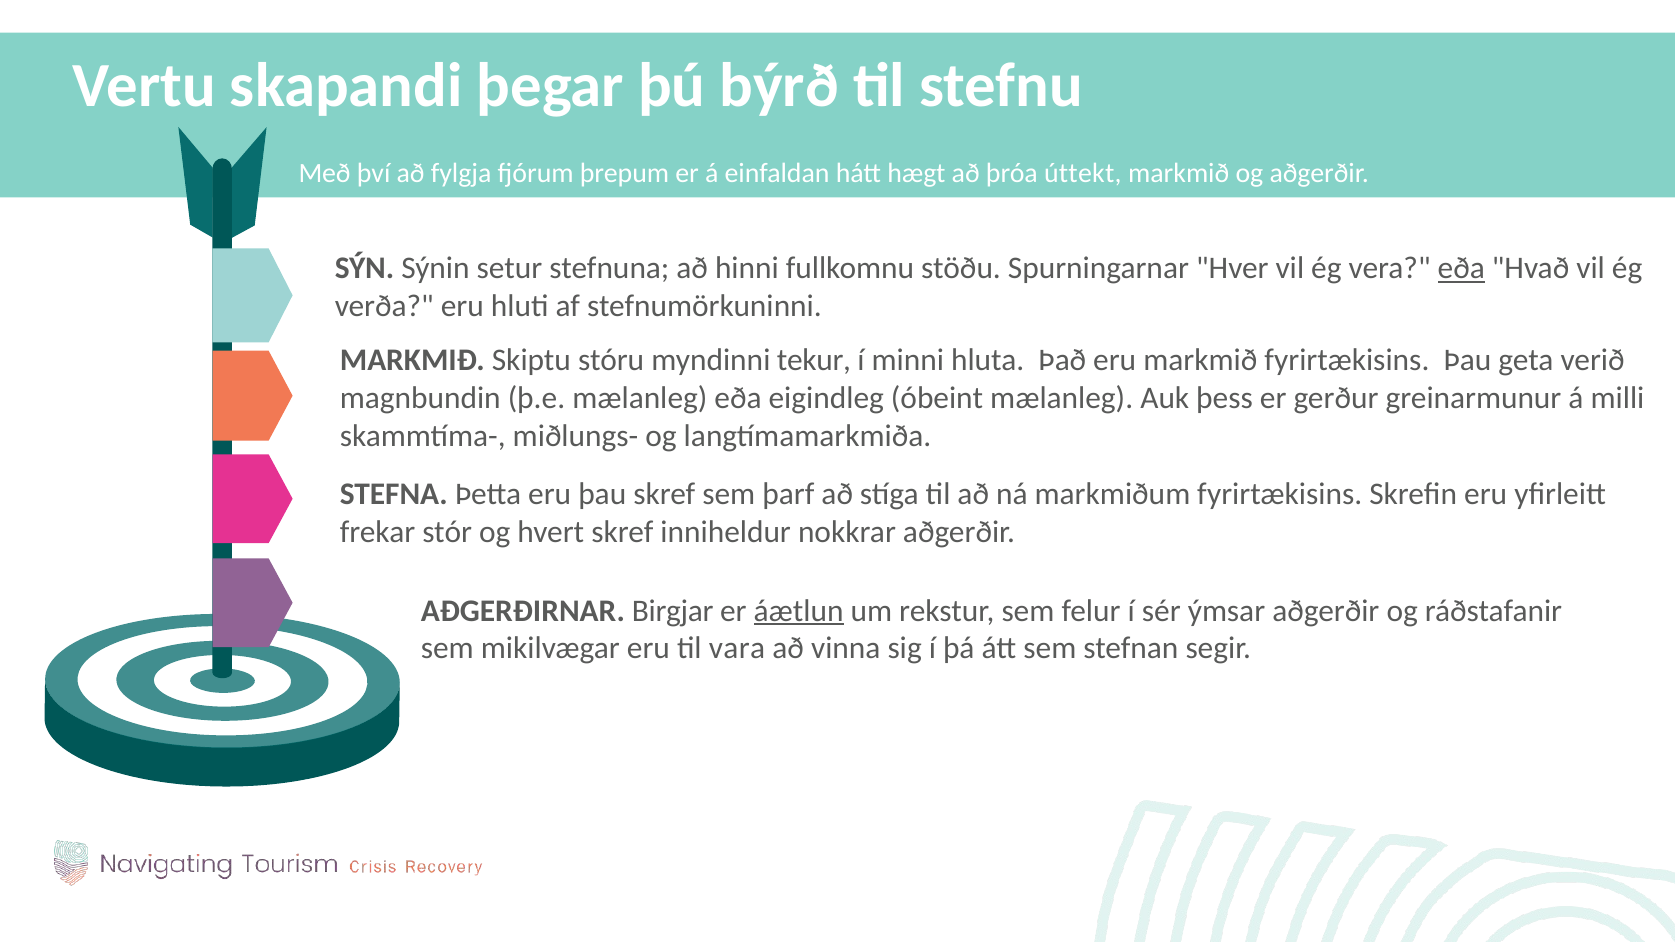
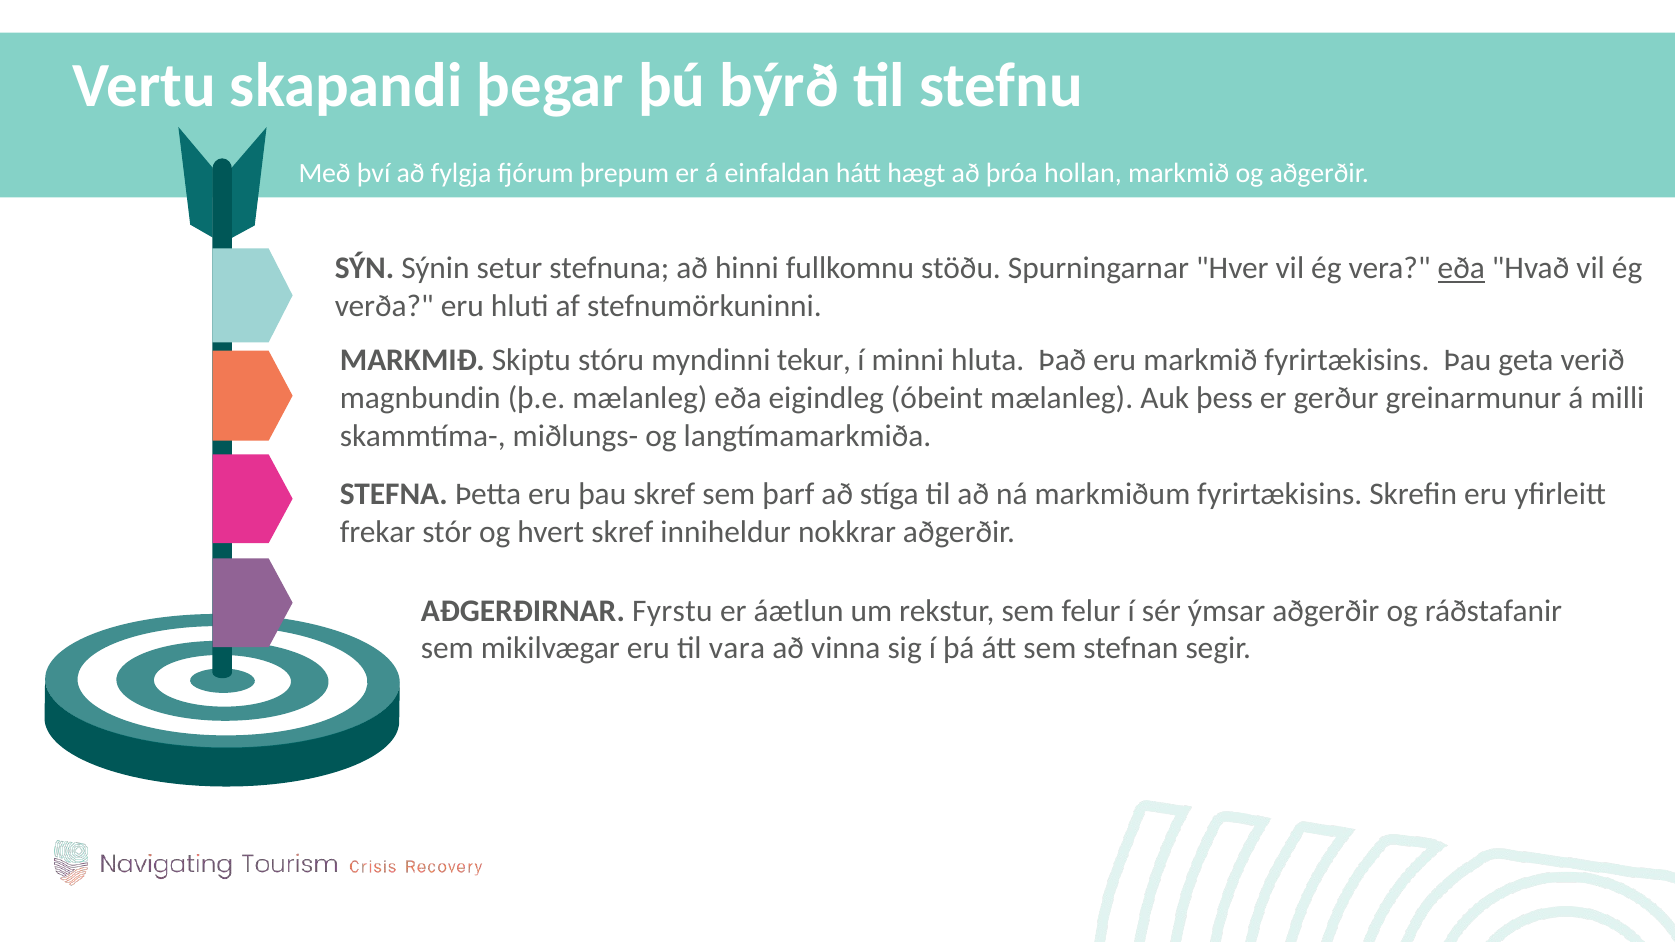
úttekt: úttekt -> hollan
Birgjar: Birgjar -> Fyrstu
áætlun underline: present -> none
